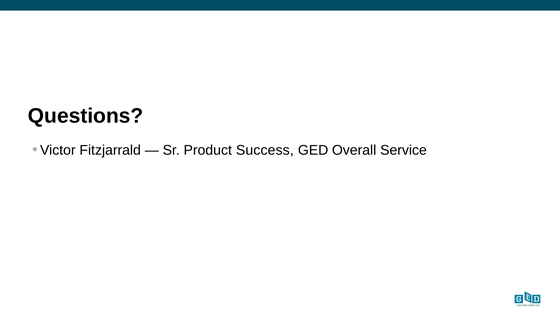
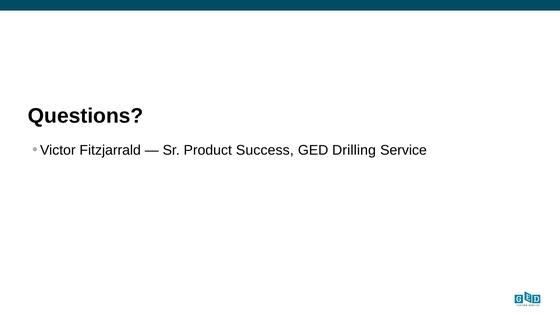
Overall: Overall -> Drilling
